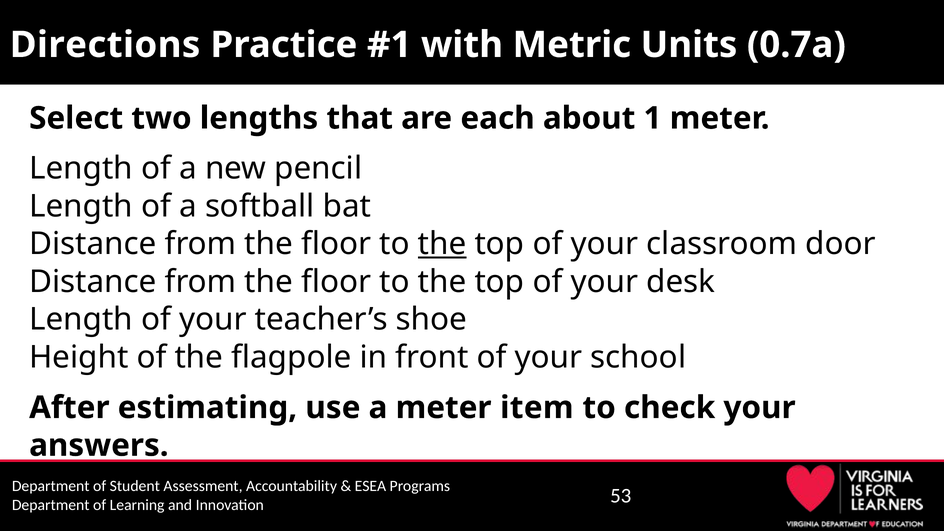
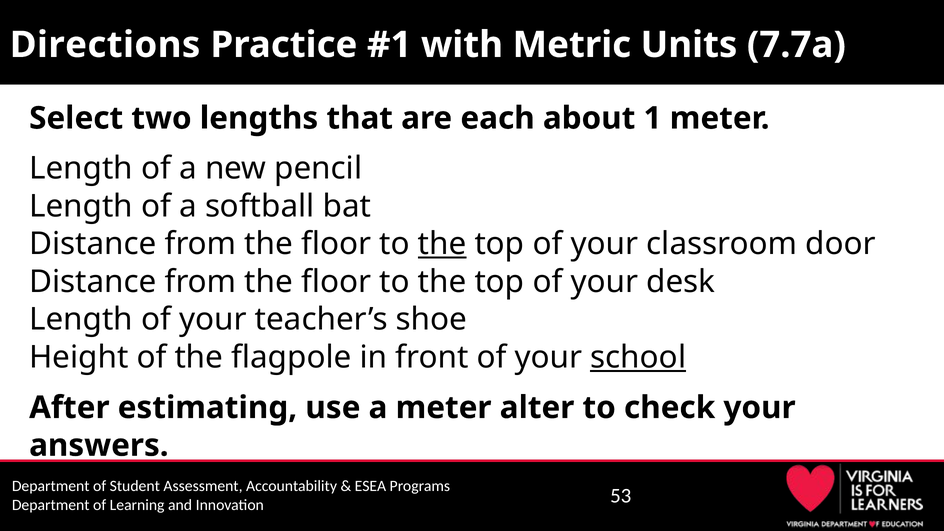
0.7a: 0.7a -> 7.7a
school underline: none -> present
item: item -> alter
